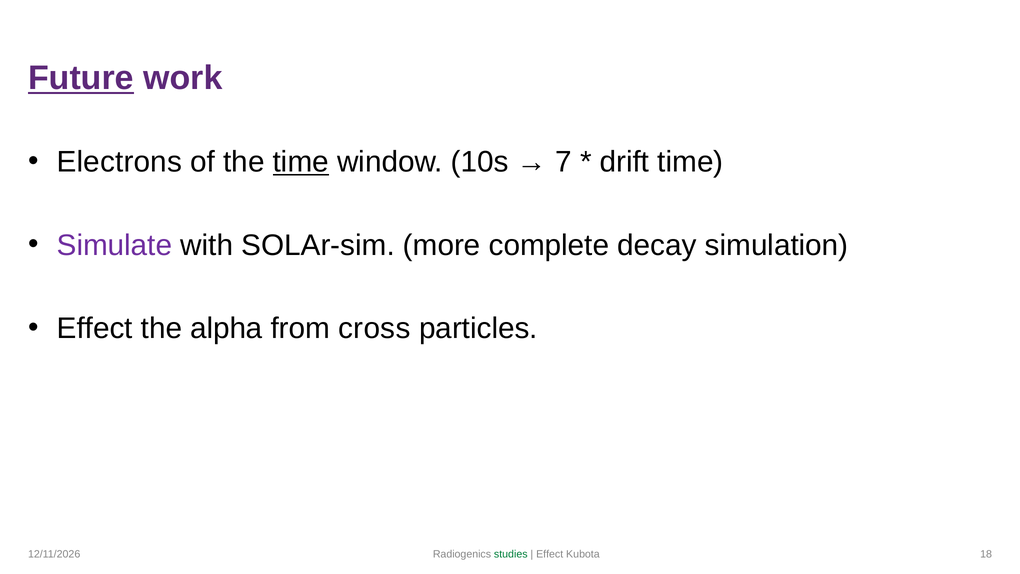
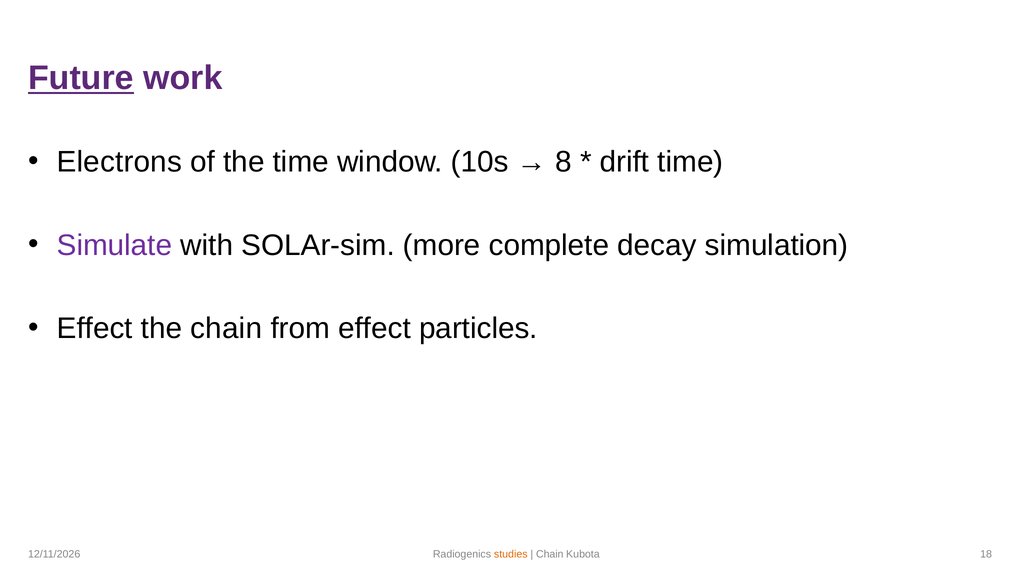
time at (301, 162) underline: present -> none
7: 7 -> 8
the alpha: alpha -> chain
from cross: cross -> effect
studies colour: green -> orange
Effect at (550, 554): Effect -> Chain
